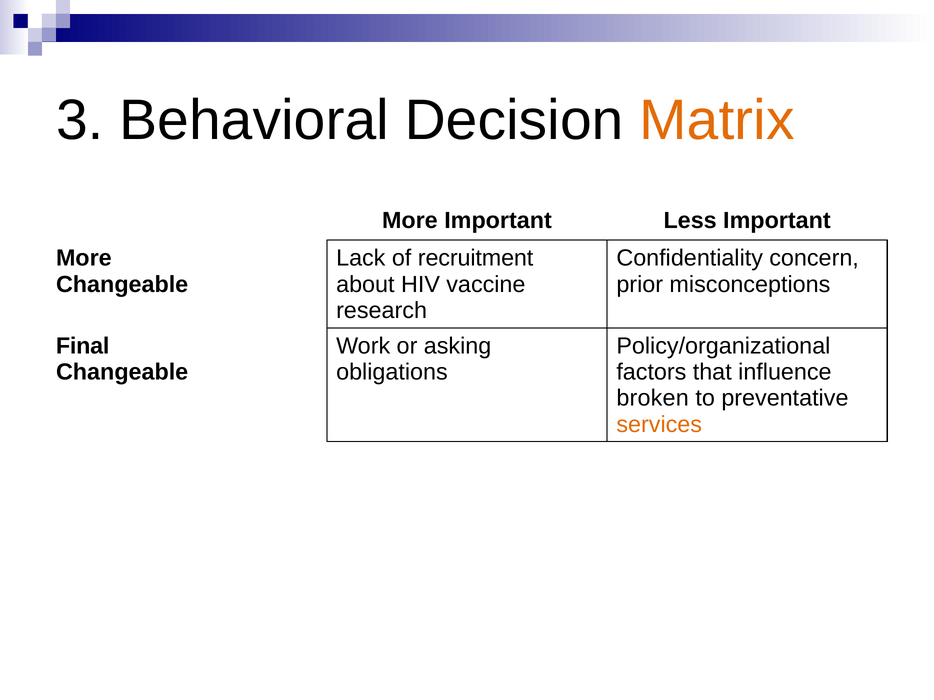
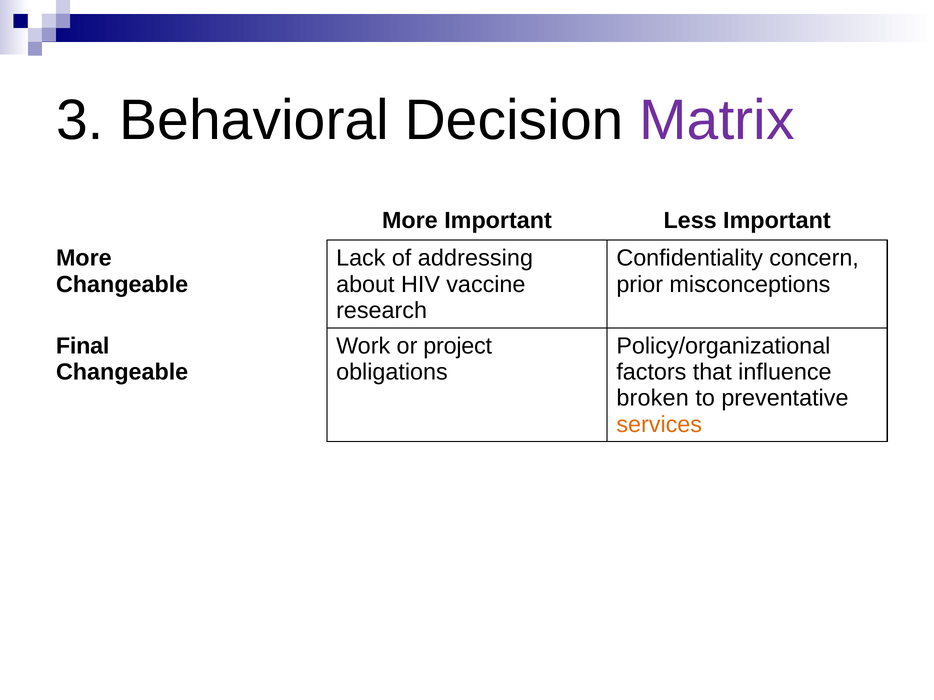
Matrix colour: orange -> purple
recruitment: recruitment -> addressing
asking: asking -> project
